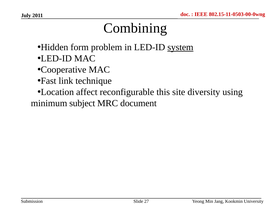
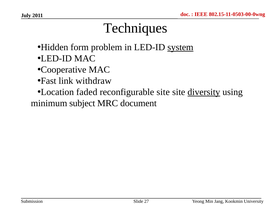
Combining: Combining -> Techniques
technique: technique -> withdraw
affect: affect -> faded
reconfigurable this: this -> site
diversity underline: none -> present
